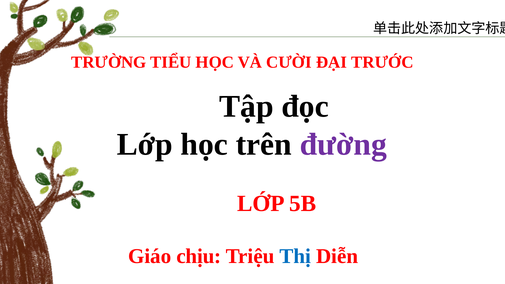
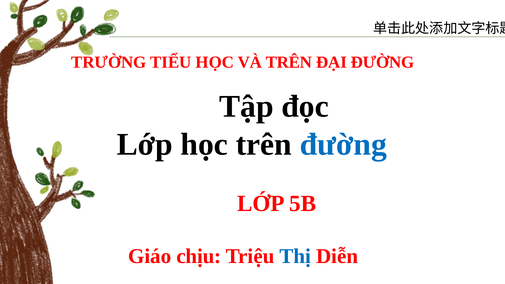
VÀ CƯỜI: CƯỜI -> TRÊN
ĐẠI TRƯỚC: TRƯỚC -> ĐƯỜNG
đường at (343, 144) colour: purple -> blue
